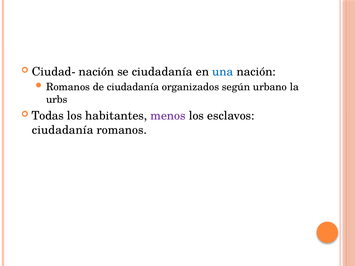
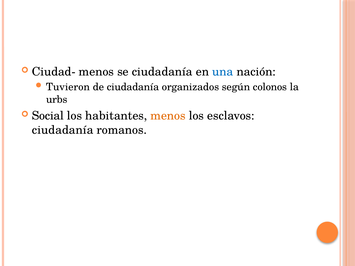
Ciudad- nación: nación -> menos
Romanos at (68, 87): Romanos -> Tuvieron
urbano: urbano -> colonos
Todas: Todas -> Social
menos at (168, 116) colour: purple -> orange
